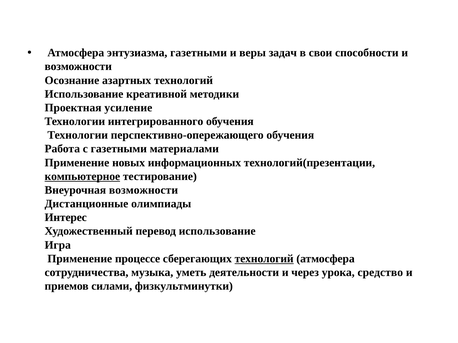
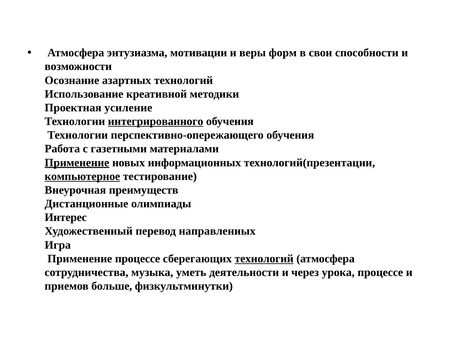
энтузиазма газетными: газетными -> мотивации
задач: задач -> форм
интегрированного underline: none -> present
Применение at (77, 163) underline: none -> present
Внеурочная возможности: возможности -> преимуществ
перевод использование: использование -> направленных
урока средство: средство -> процессе
силами: силами -> больше
